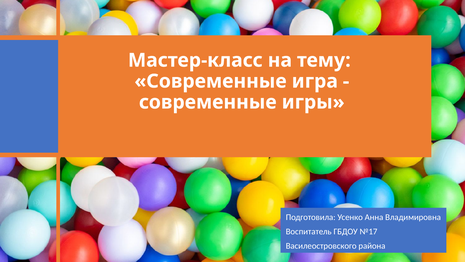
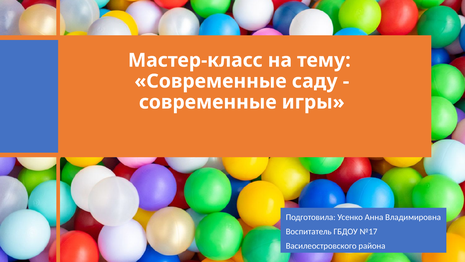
игра: игра -> саду
